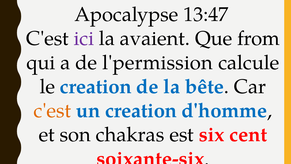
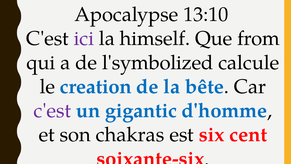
13:47: 13:47 -> 13:10
avaient: avaient -> himself
l'permission: l'permission -> l'symbolized
c'est at (52, 110) colour: orange -> purple
un creation: creation -> gigantic
